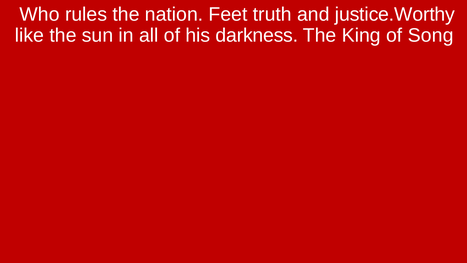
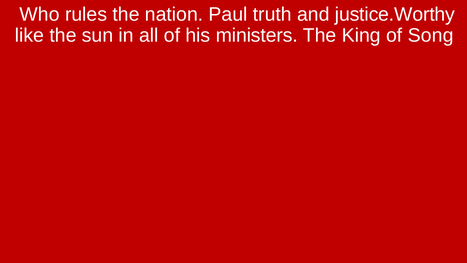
Feet: Feet -> Paul
darkness: darkness -> ministers
